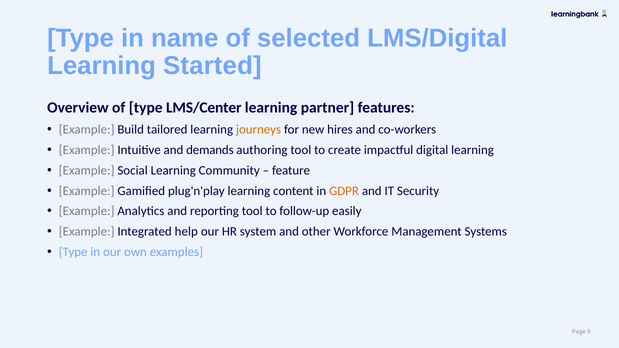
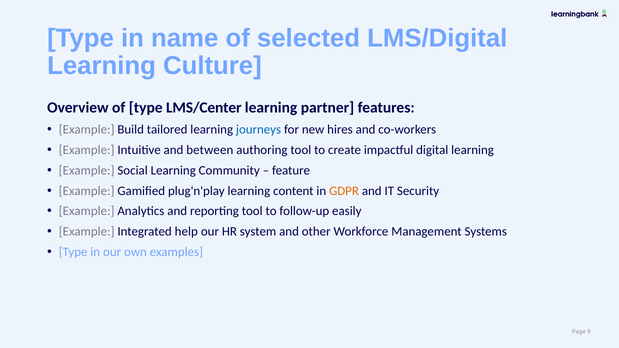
Started: Started -> Culture
journeys colour: orange -> blue
demands: demands -> between
